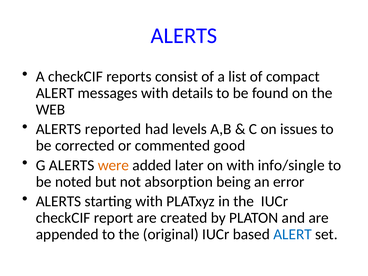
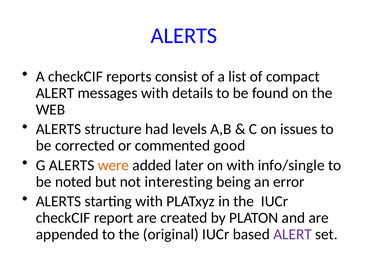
reported: reported -> structure
absorption: absorption -> interesting
ALERT at (293, 234) colour: blue -> purple
